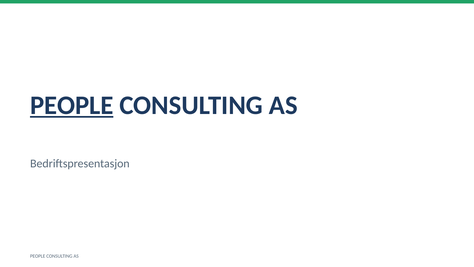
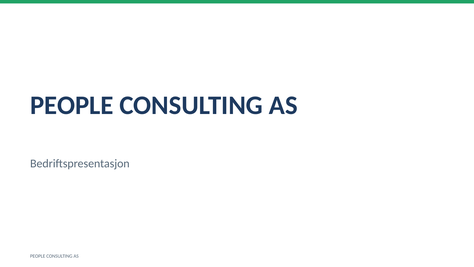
PEOPLE at (72, 105) underline: present -> none
